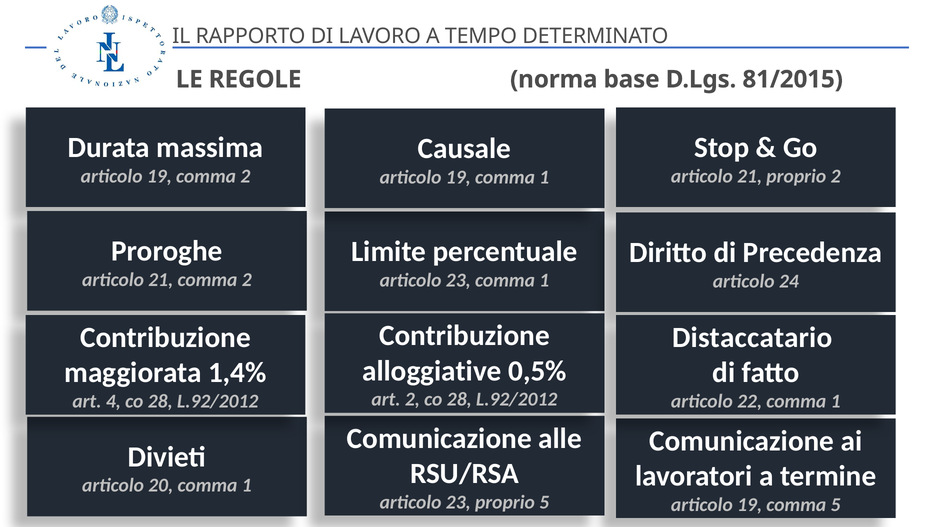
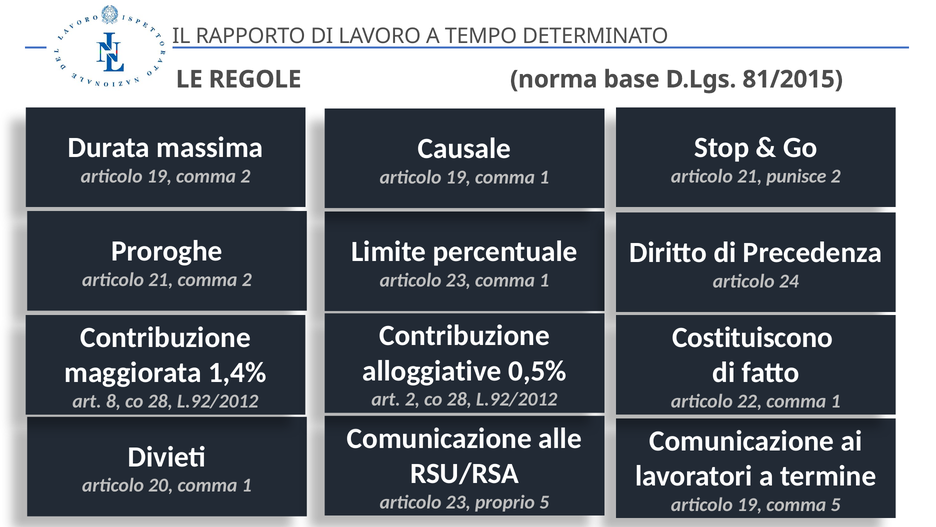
21 proprio: proprio -> punisce
Distaccatario: Distaccatario -> Costituiscono
4: 4 -> 8
